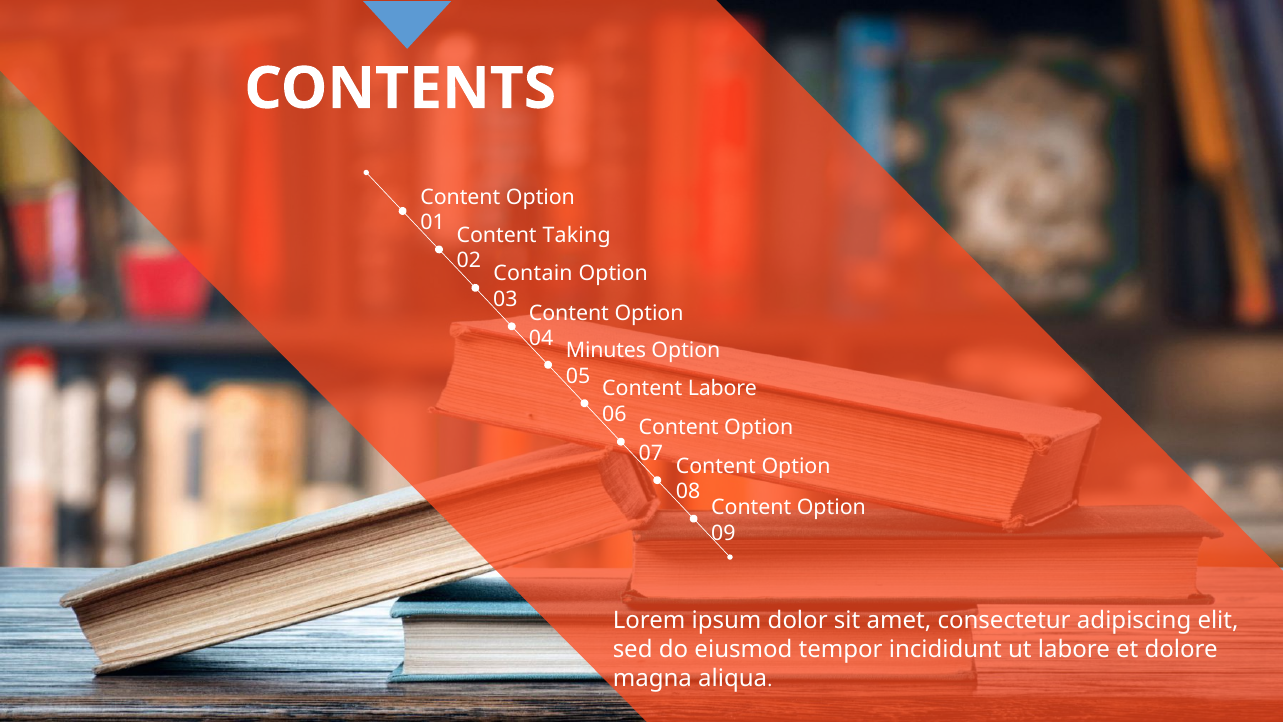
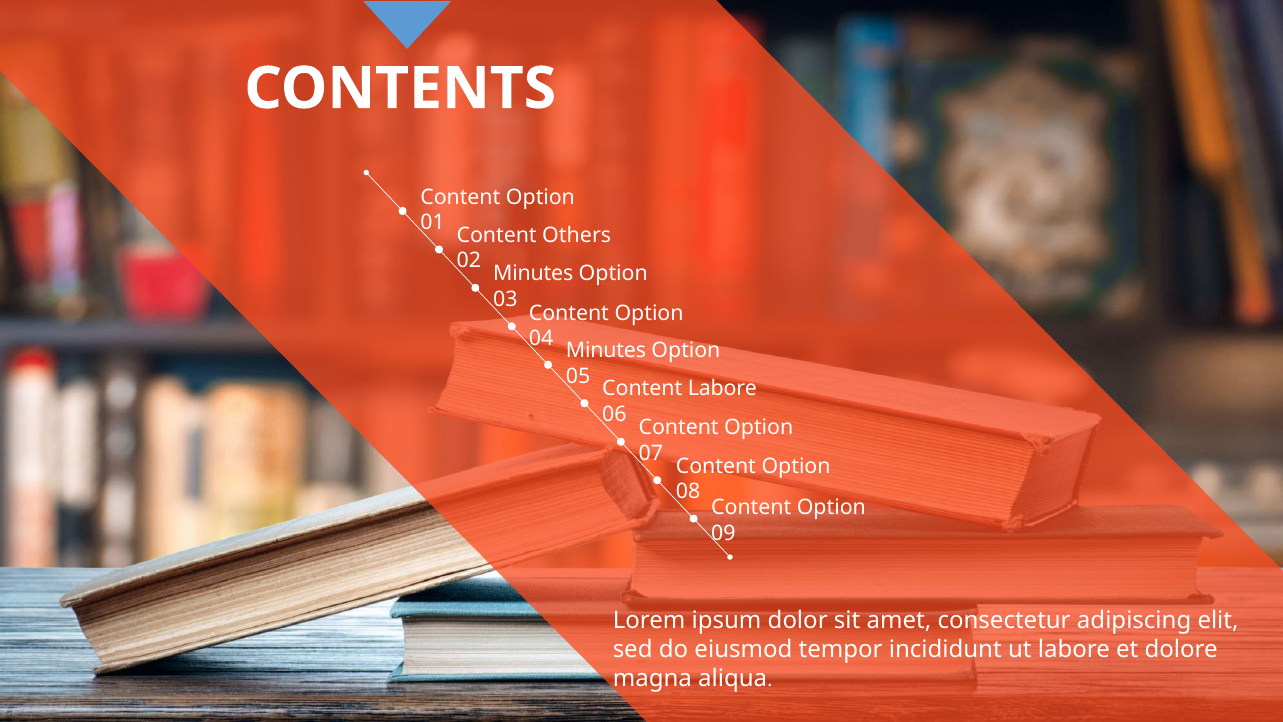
Taking: Taking -> Others
Contain at (533, 273): Contain -> Minutes
